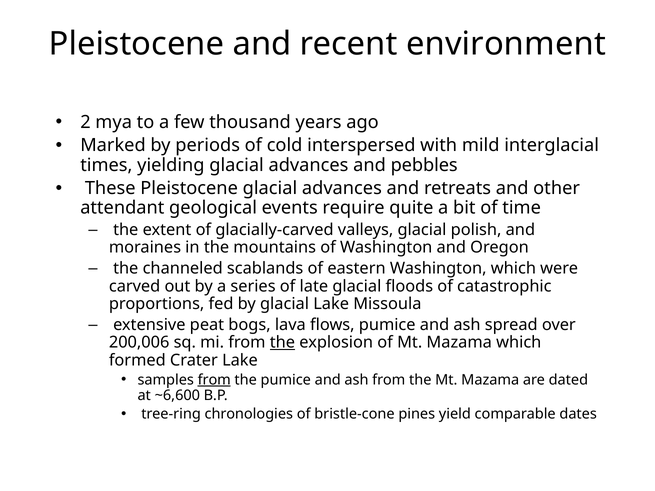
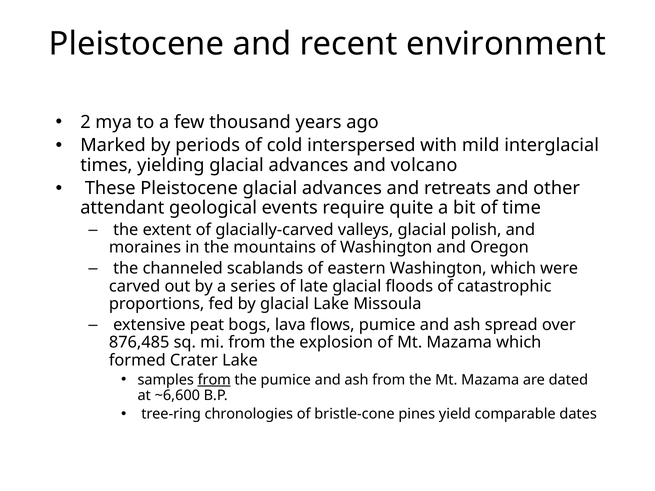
pebbles: pebbles -> volcano
200,006: 200,006 -> 876,485
the at (282, 343) underline: present -> none
